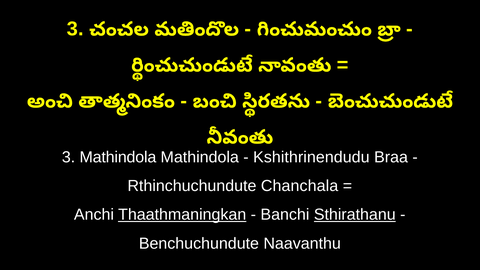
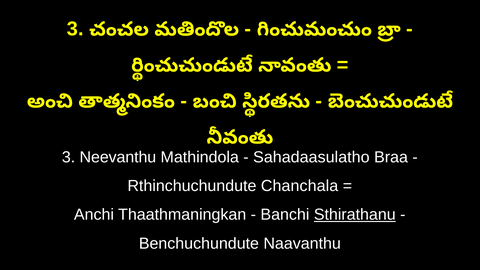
3 Mathindola: Mathindola -> Neevanthu
Kshithrinendudu: Kshithrinendudu -> Sahadaasulatho
Thaathmaningkan underline: present -> none
